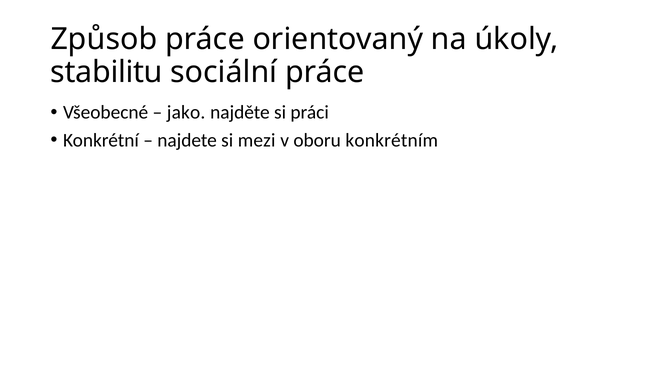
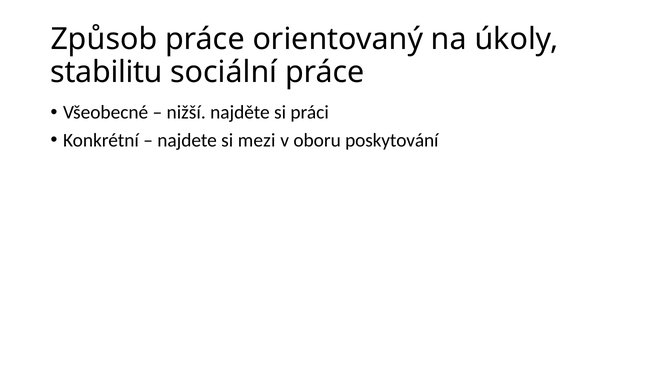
jako: jako -> nižší
konkrétním: konkrétním -> poskytování
